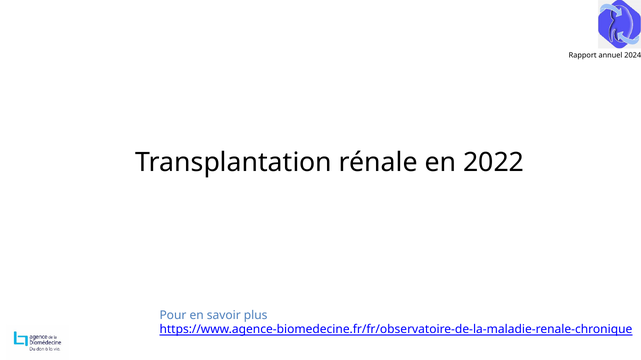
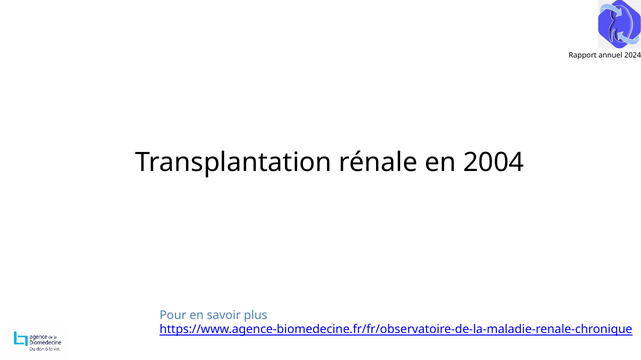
2022: 2022 -> 2004
